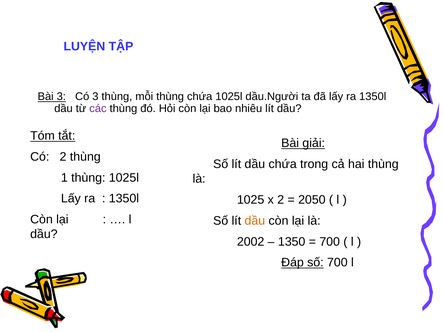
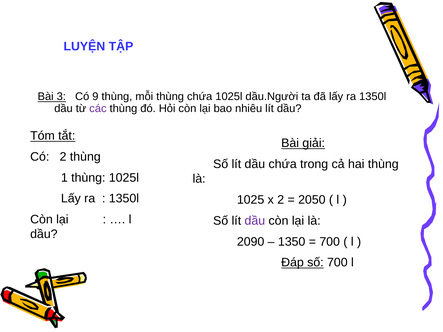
Có 3: 3 -> 9
dầu at (255, 221) colour: orange -> purple
2002: 2002 -> 2090
